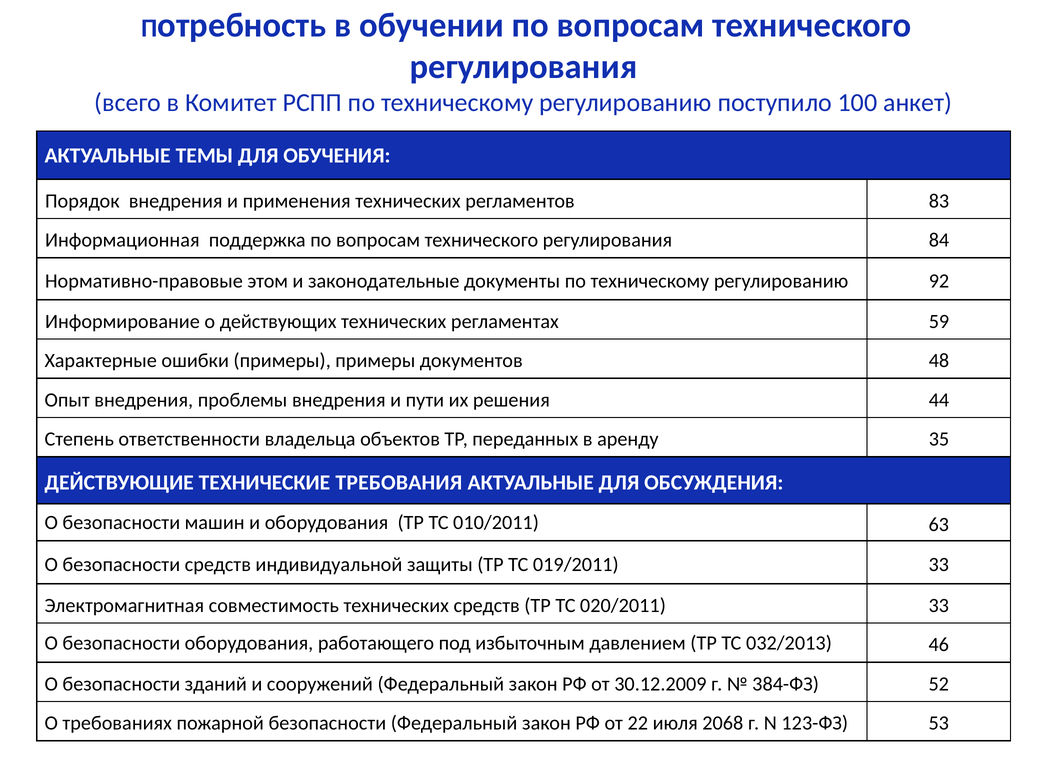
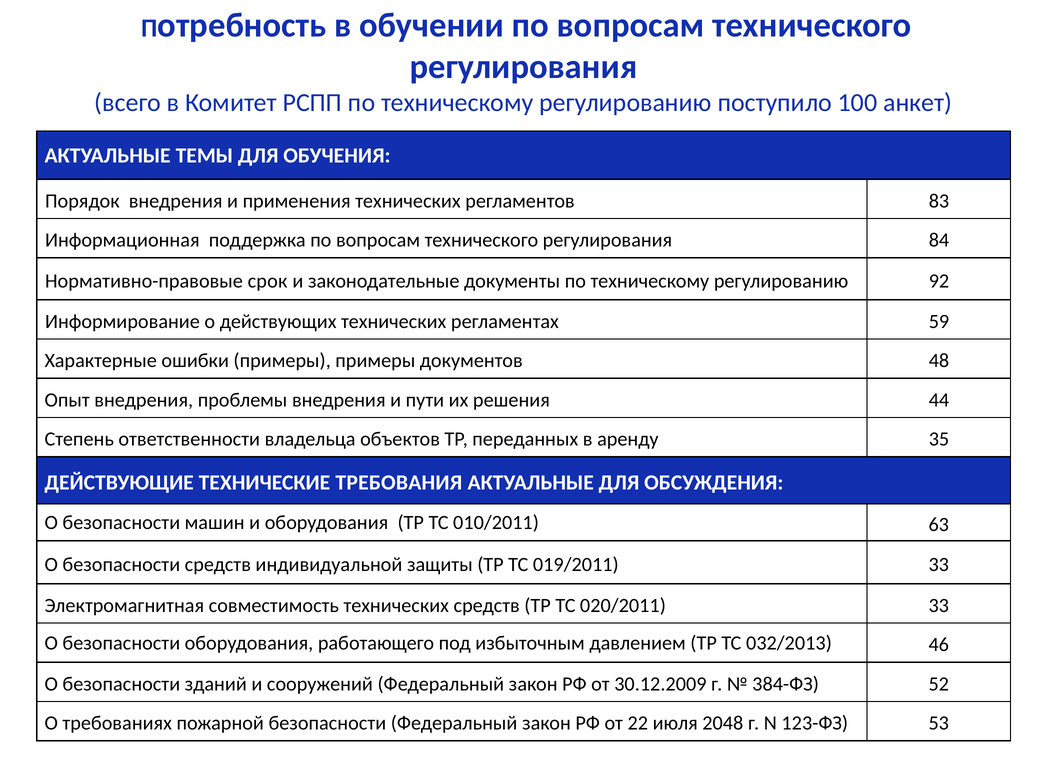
этом: этом -> срок
2068: 2068 -> 2048
